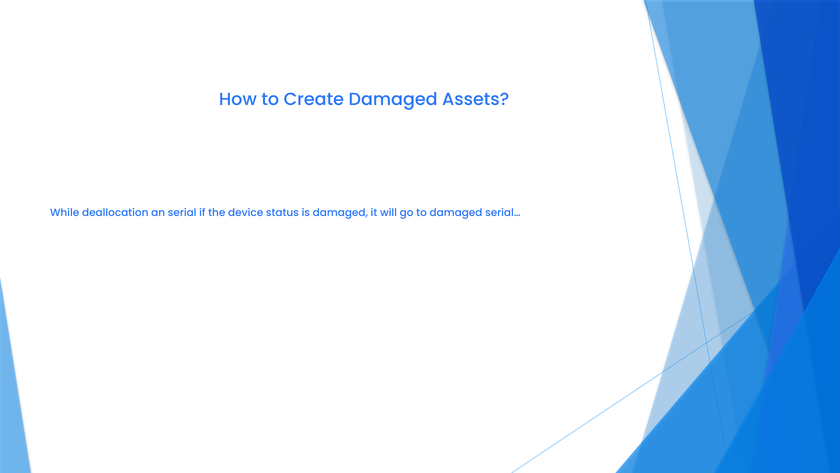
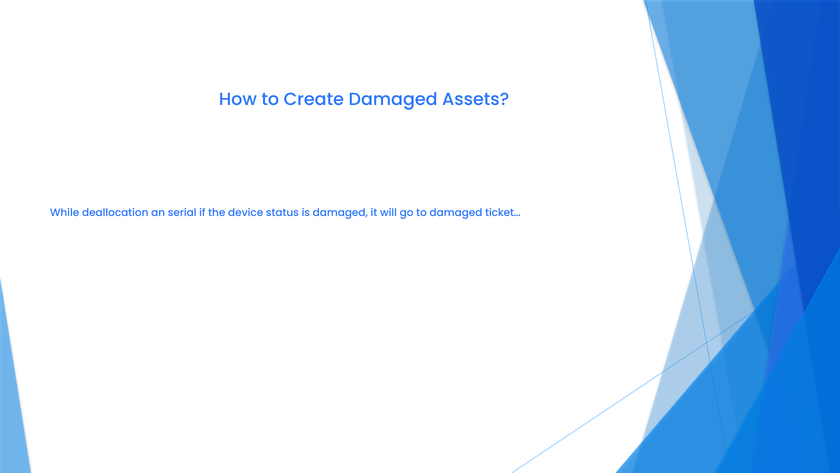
serial…: serial… -> ticket…
